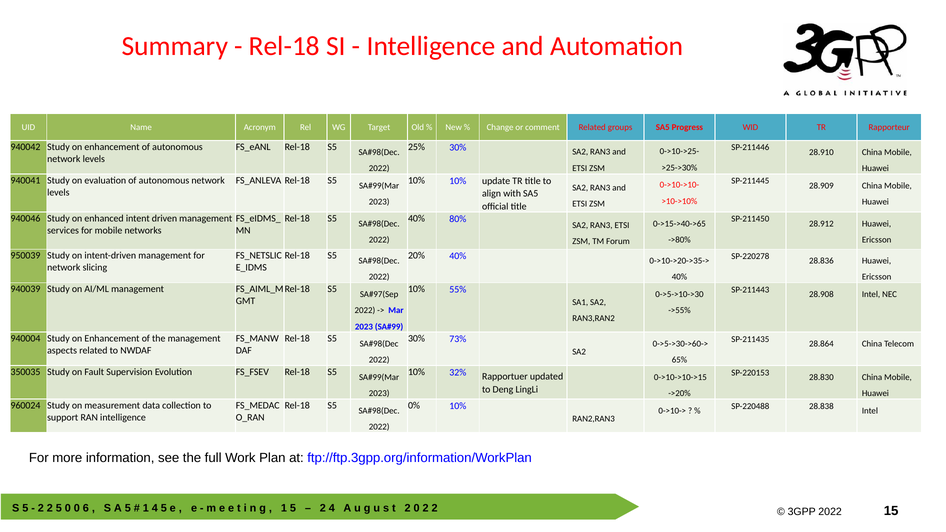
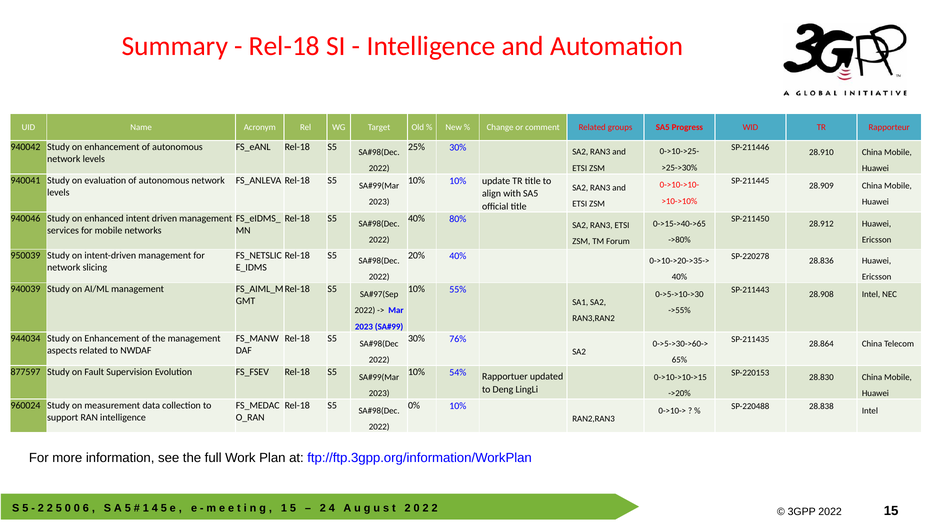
940004: 940004 -> 944034
73%: 73% -> 76%
350035: 350035 -> 877597
32%: 32% -> 54%
